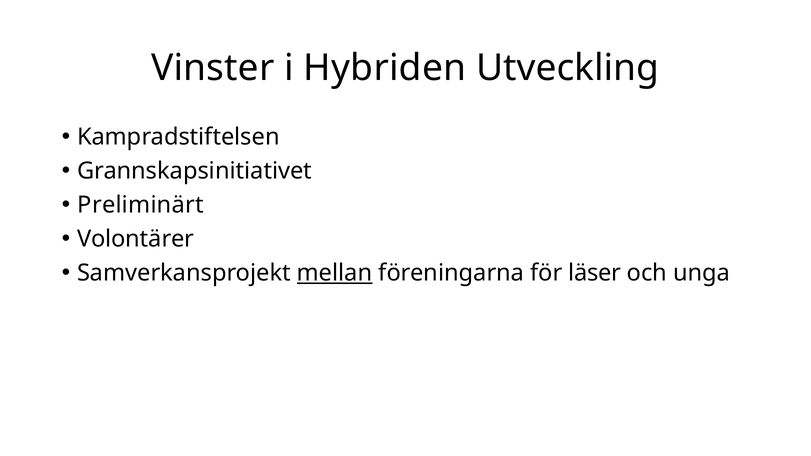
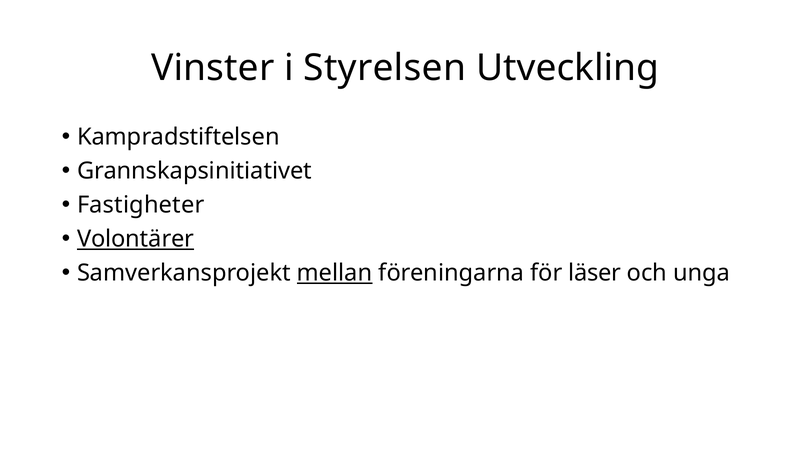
Hybriden: Hybriden -> Styrelsen
Preliminärt: Preliminärt -> Fastigheter
Volontärer underline: none -> present
